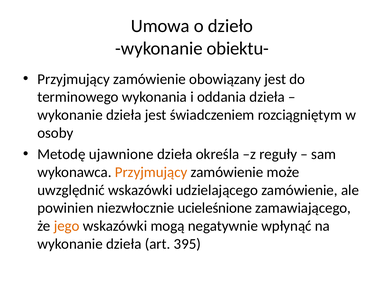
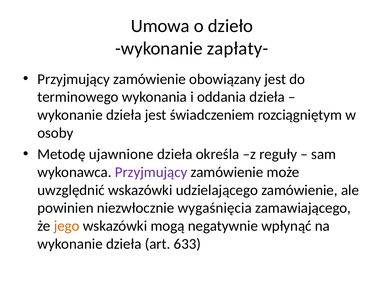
obiektu-: obiektu- -> zapłaty-
Przyjmujący at (151, 172) colour: orange -> purple
ucieleśnione: ucieleśnione -> wygaśnięcia
395: 395 -> 633
